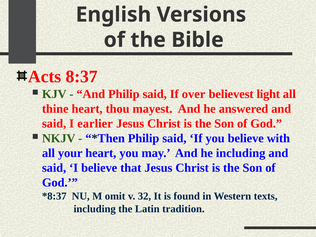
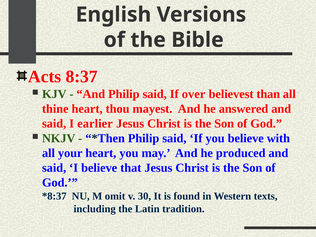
light: light -> than
he including: including -> produced
32: 32 -> 30
